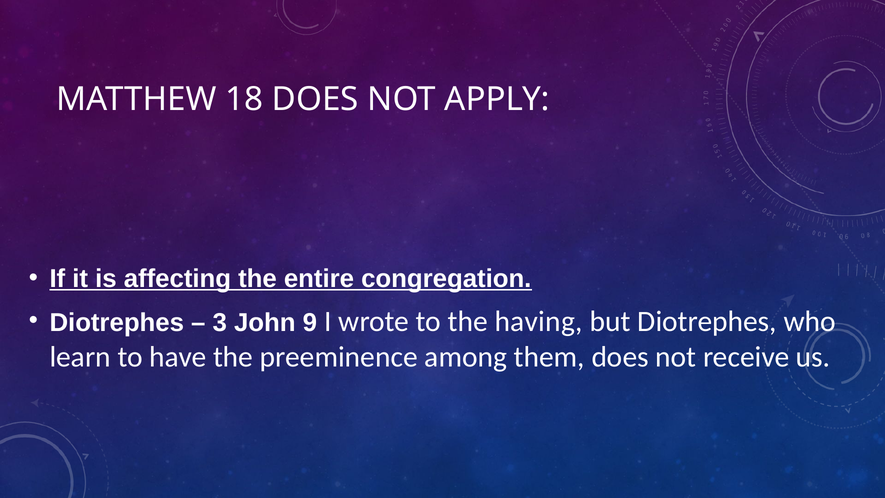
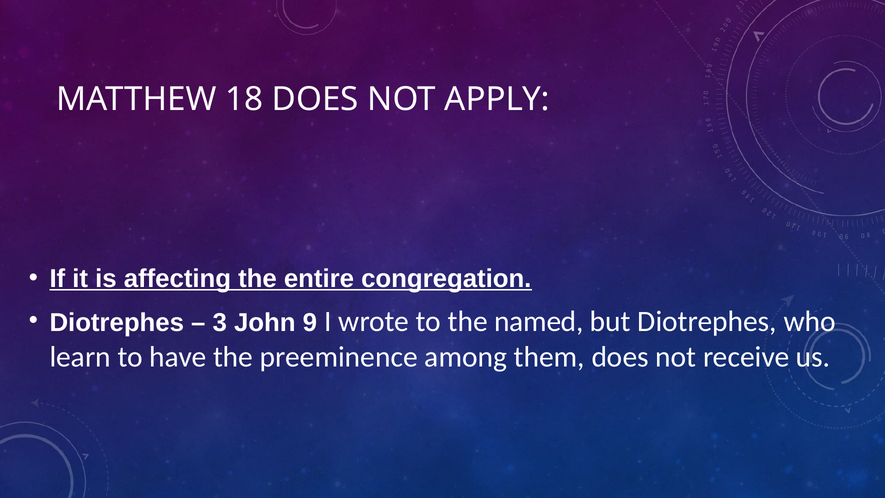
having: having -> named
